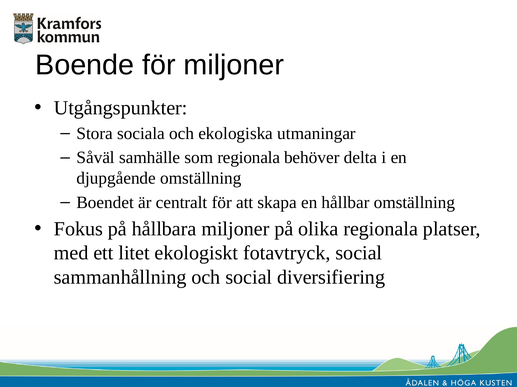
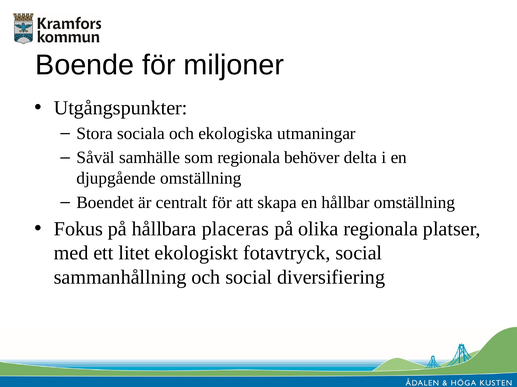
hållbara miljoner: miljoner -> placeras
